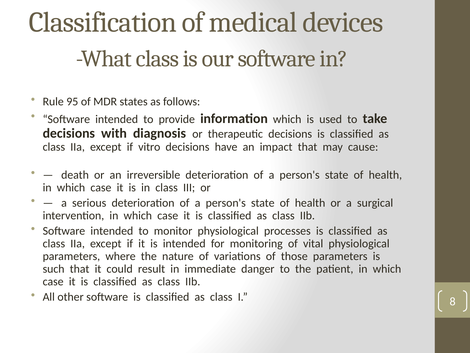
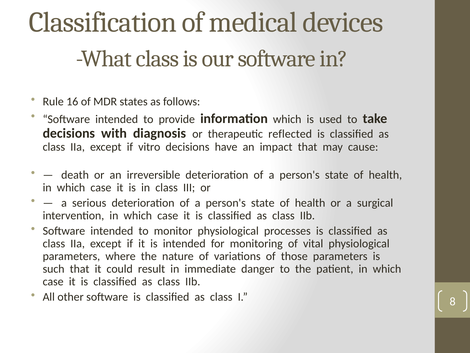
95: 95 -> 16
therapeutic decisions: decisions -> reflected
